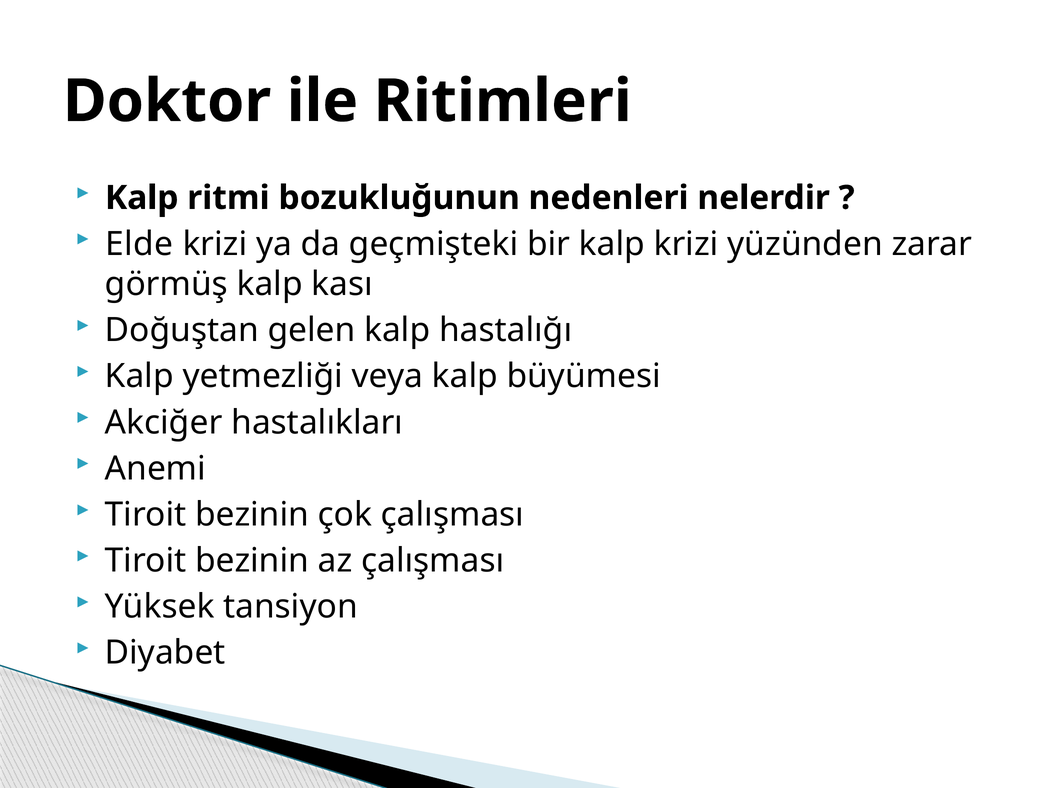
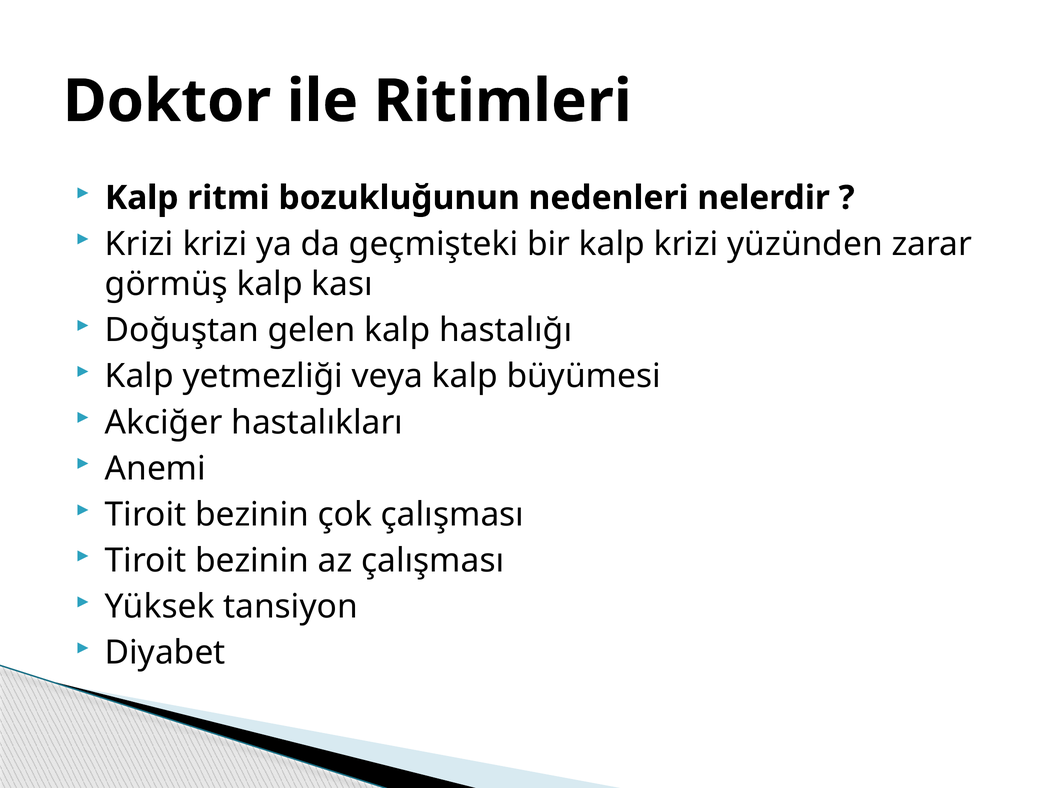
Elde at (139, 244): Elde -> Krizi
